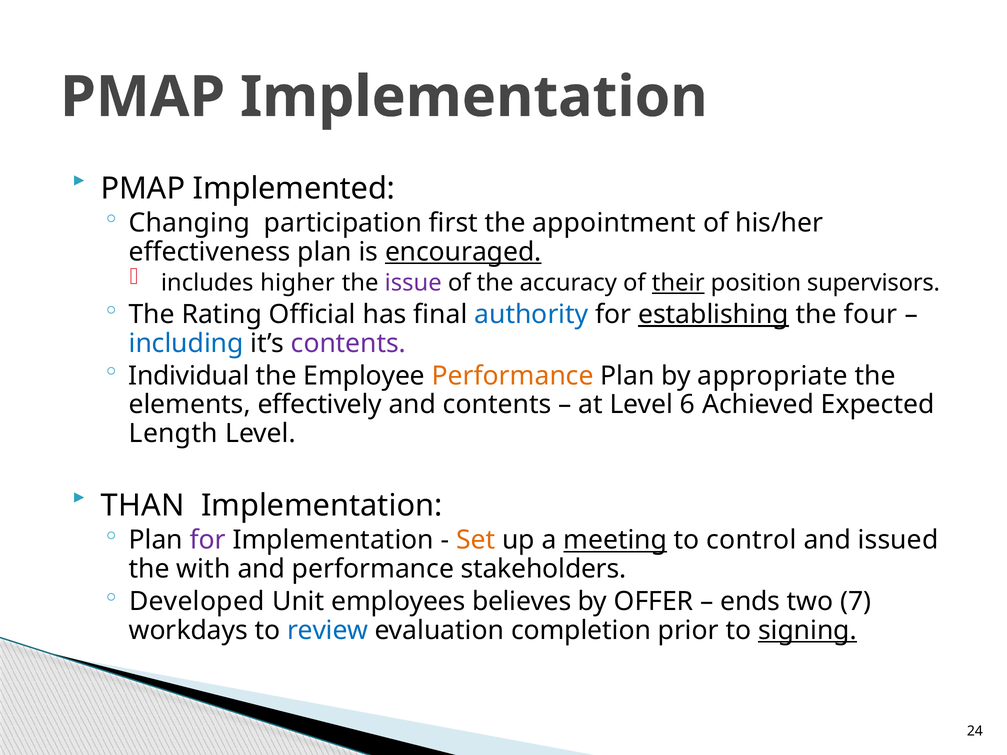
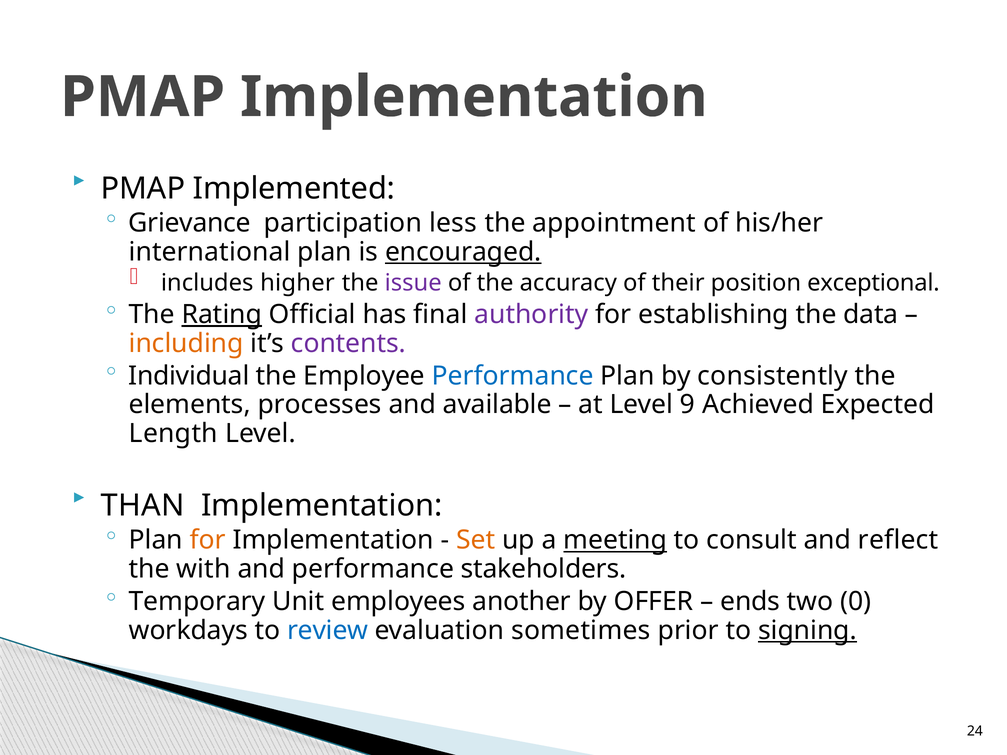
Changing: Changing -> Grievance
first: first -> less
effectiveness: effectiveness -> international
their underline: present -> none
supervisors: supervisors -> exceptional
Rating underline: none -> present
authority colour: blue -> purple
establishing underline: present -> none
four: four -> data
including colour: blue -> orange
Performance at (513, 376) colour: orange -> blue
appropriate: appropriate -> consistently
effectively: effectively -> processes
and contents: contents -> available
6: 6 -> 9
for at (208, 540) colour: purple -> orange
control: control -> consult
issued: issued -> reflect
Developed: Developed -> Temporary
believes: believes -> another
7: 7 -> 0
completion: completion -> sometimes
